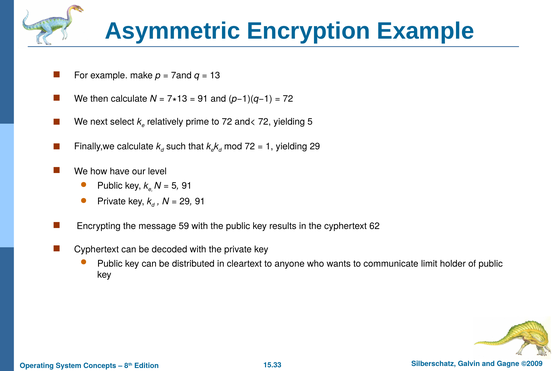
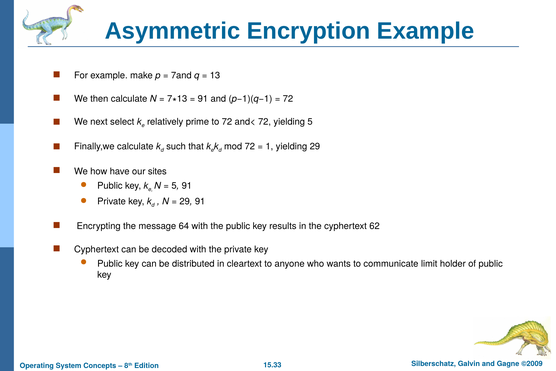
level: level -> sites
59: 59 -> 64
